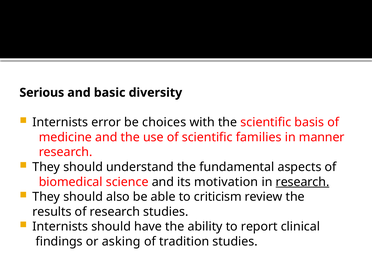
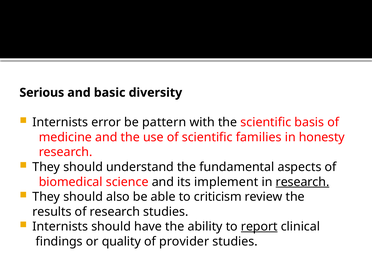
choices: choices -> pattern
manner: manner -> honesty
motivation: motivation -> implement
report underline: none -> present
asking: asking -> quality
tradition: tradition -> provider
